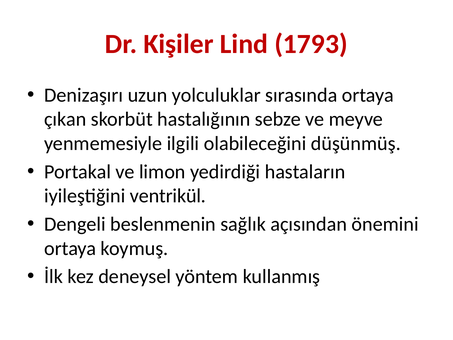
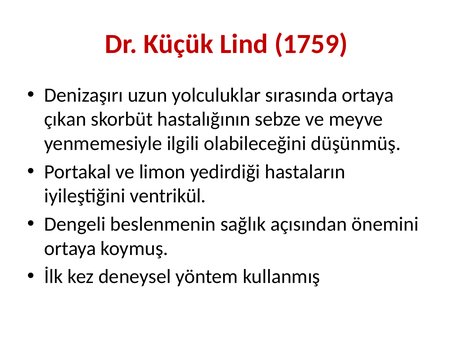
Kişiler: Kişiler -> Küçük
1793: 1793 -> 1759
